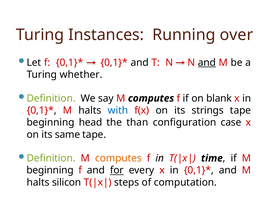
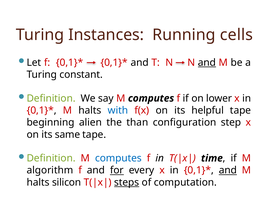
over: over -> cells
whether: whether -> constant
blank: blank -> lower
strings: strings -> helpful
head: head -> alien
case: case -> step
computes at (118, 158) colour: orange -> blue
beginning at (50, 170): beginning -> algorithm
and at (228, 170) underline: none -> present
steps underline: none -> present
